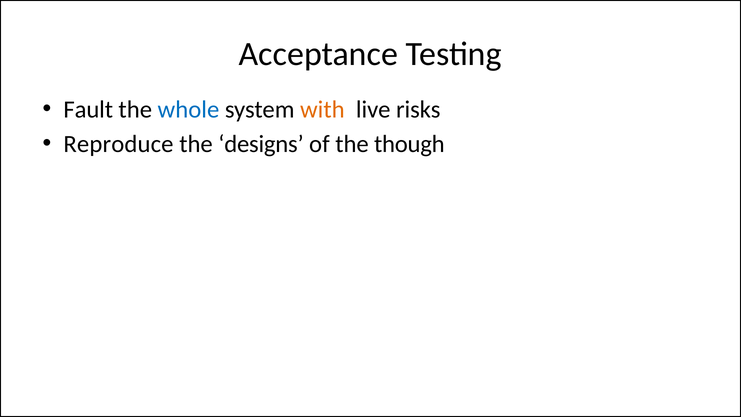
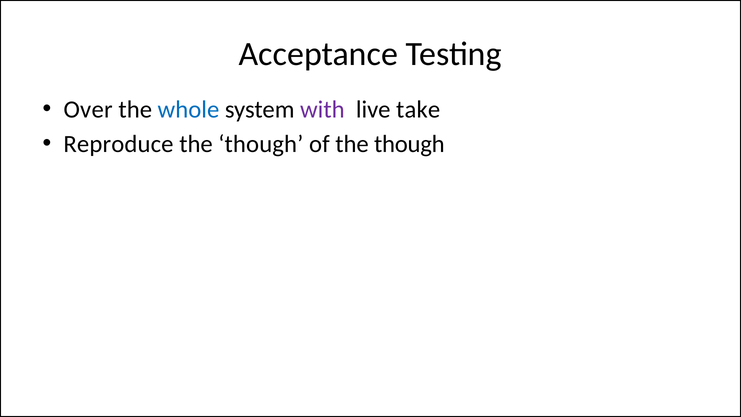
Fault: Fault -> Over
with colour: orange -> purple
risks: risks -> take
designs at (261, 144): designs -> though
